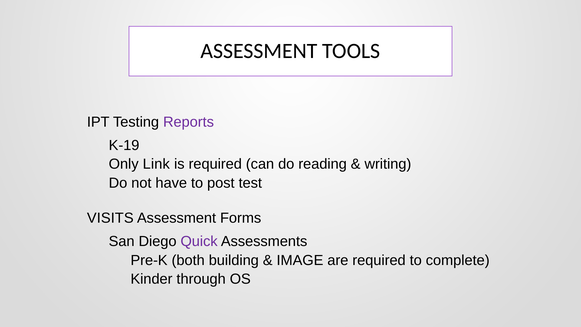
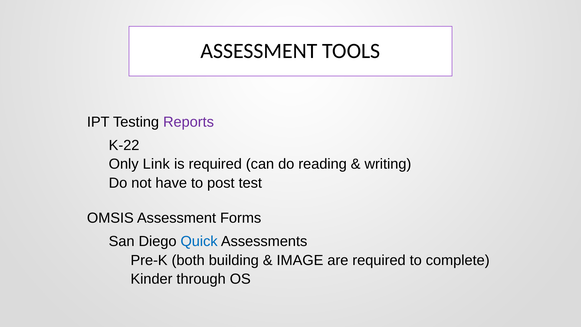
K-19: K-19 -> K-22
VISITS: VISITS -> OMSIS
Quick colour: purple -> blue
